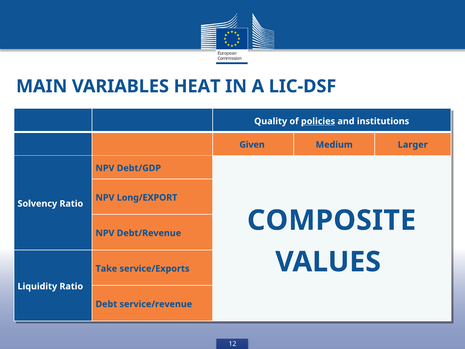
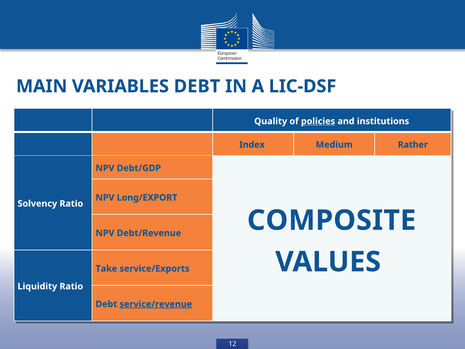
VARIABLES HEAT: HEAT -> DEBT
Given: Given -> Index
Larger: Larger -> Rather
service/revenue underline: none -> present
